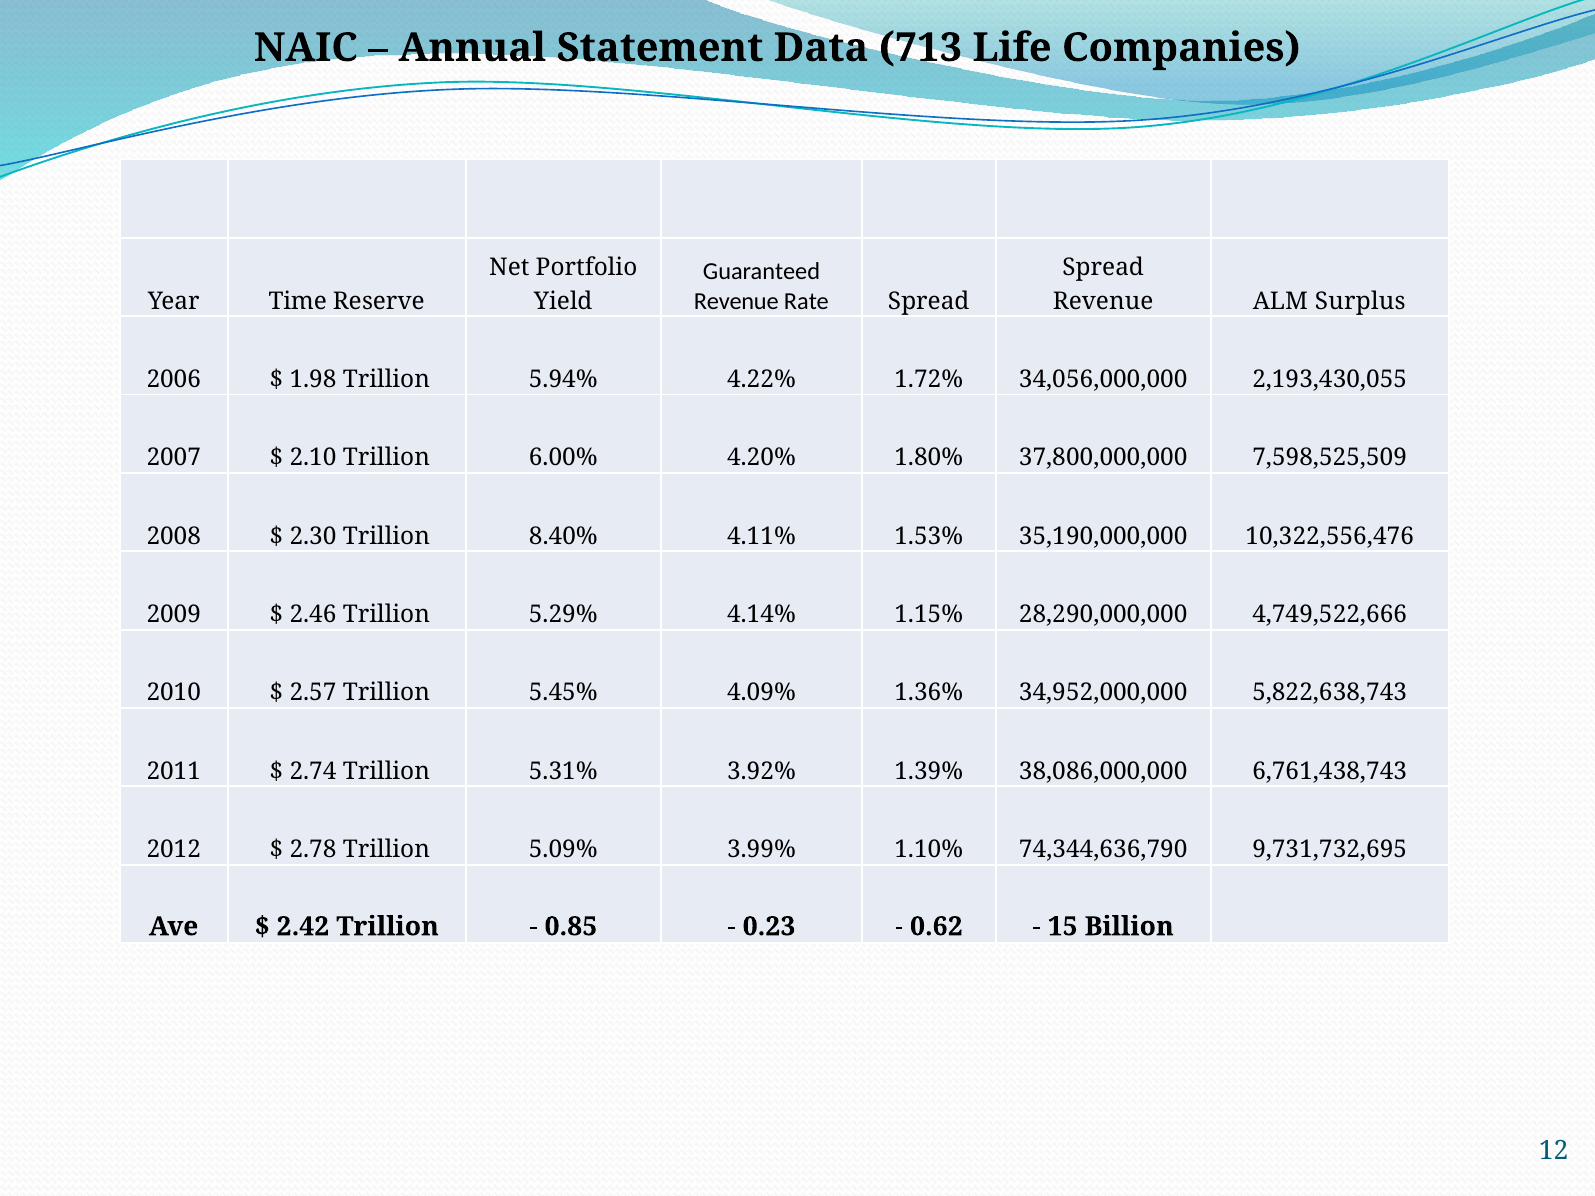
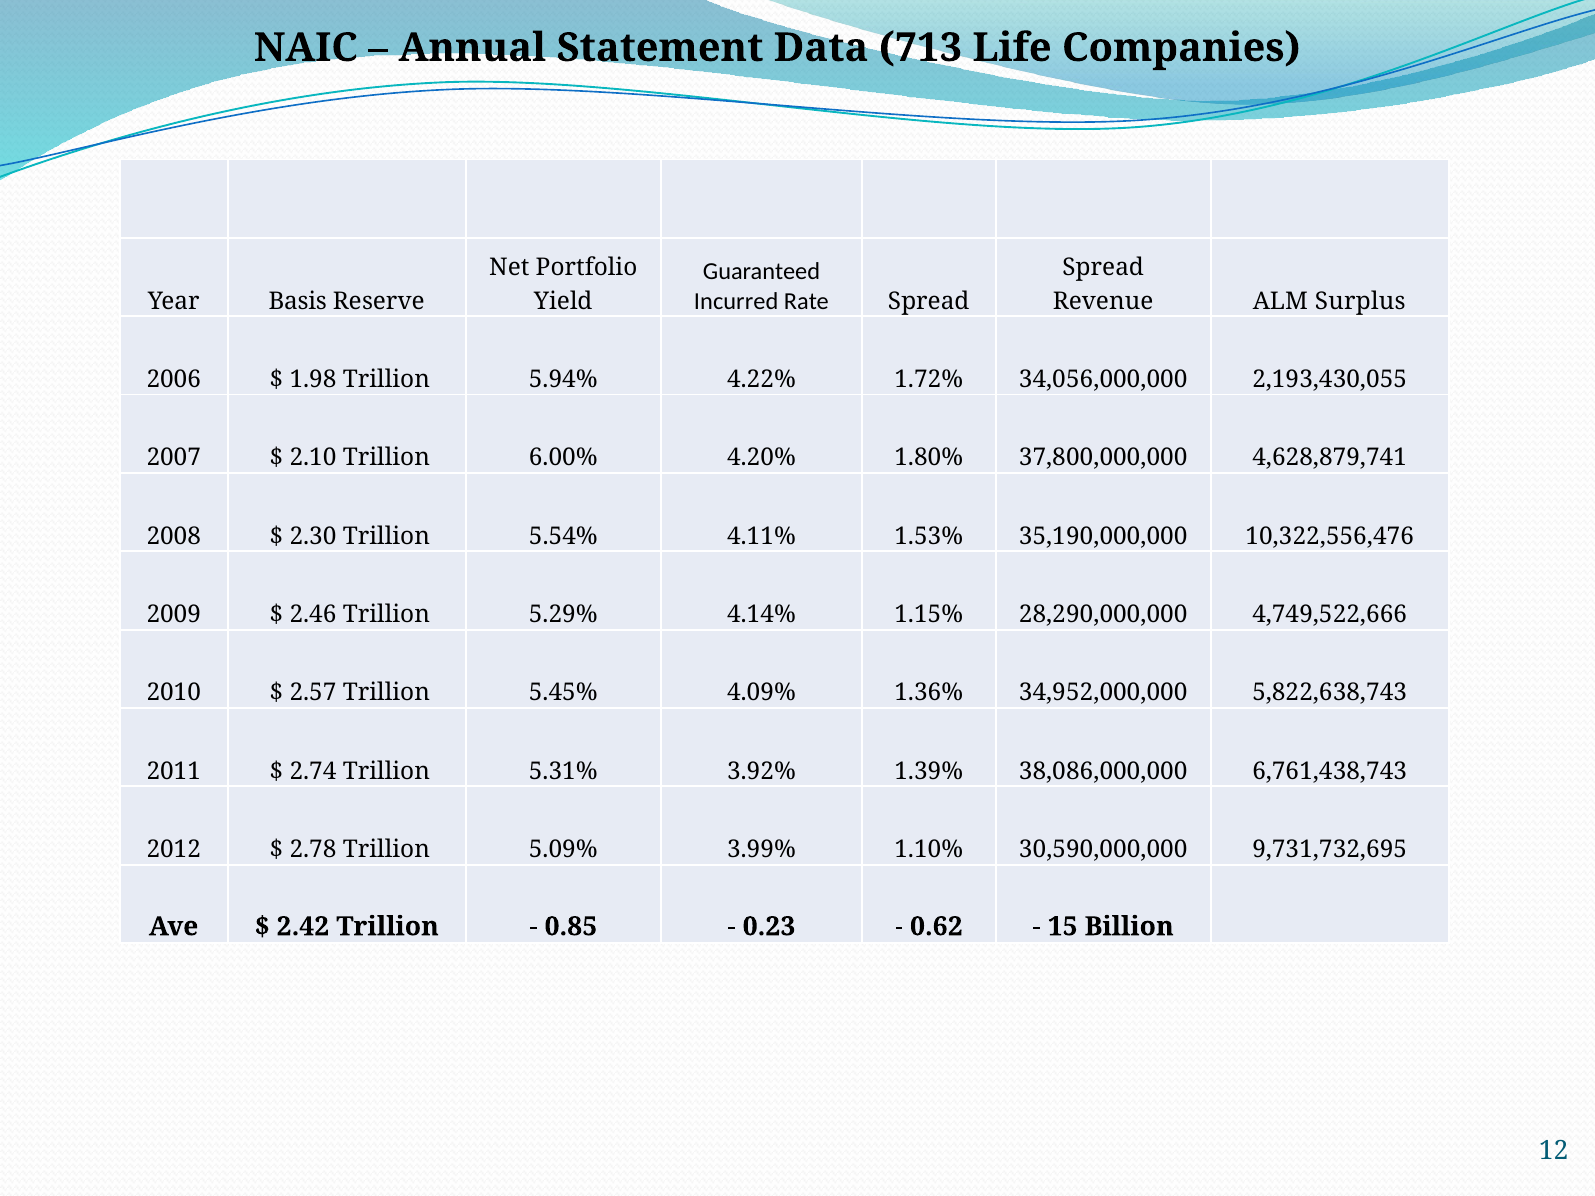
Revenue at (736, 302): Revenue -> Incurred
Time: Time -> Basis
7,598,525,509: 7,598,525,509 -> 4,628,879,741
8.40%: 8.40% -> 5.54%
74,344,636,790: 74,344,636,790 -> 30,590,000,000
